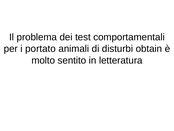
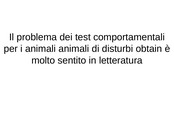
i portato: portato -> animali
